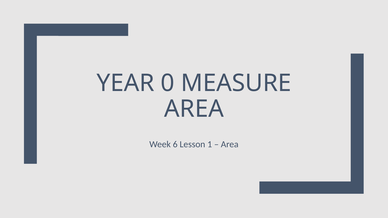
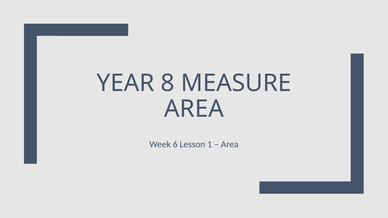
0: 0 -> 8
